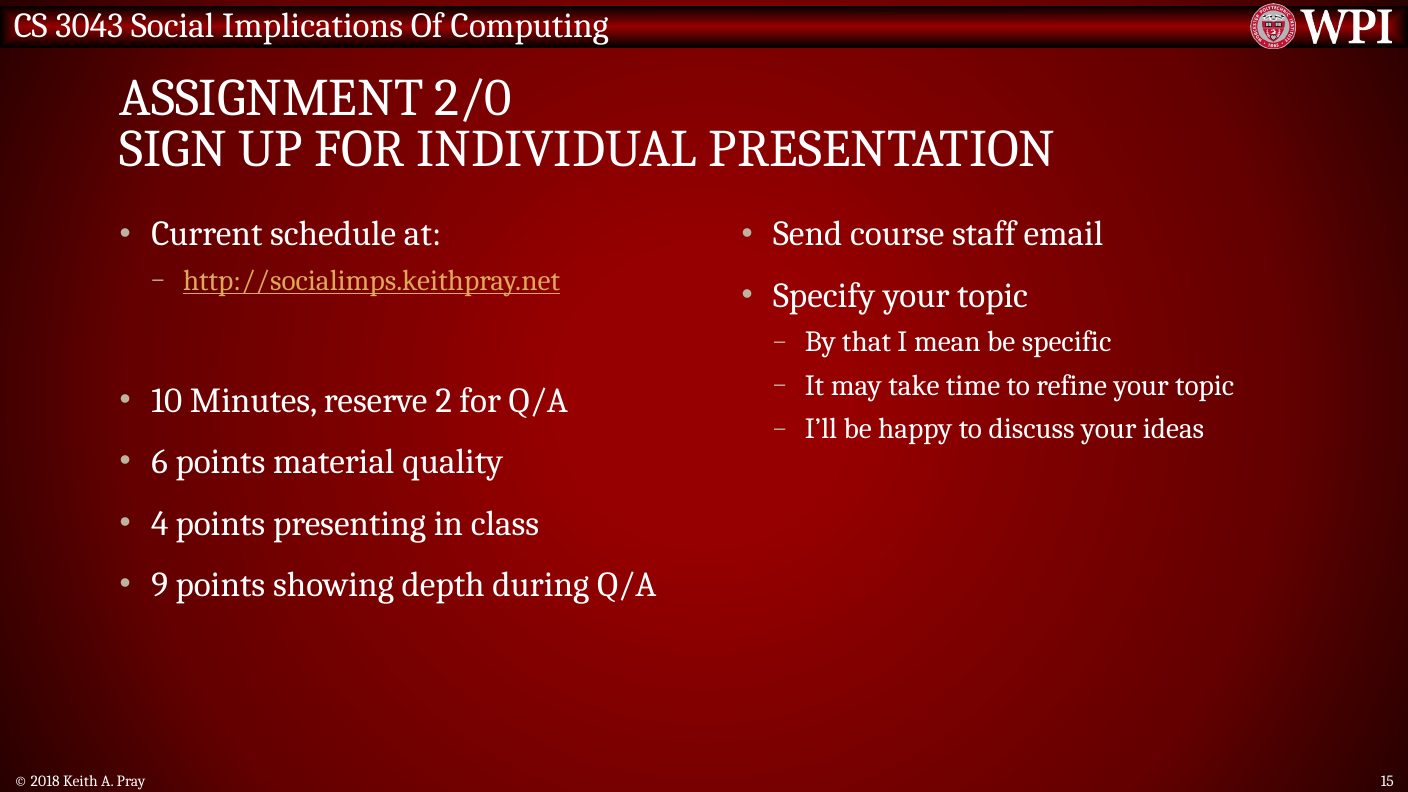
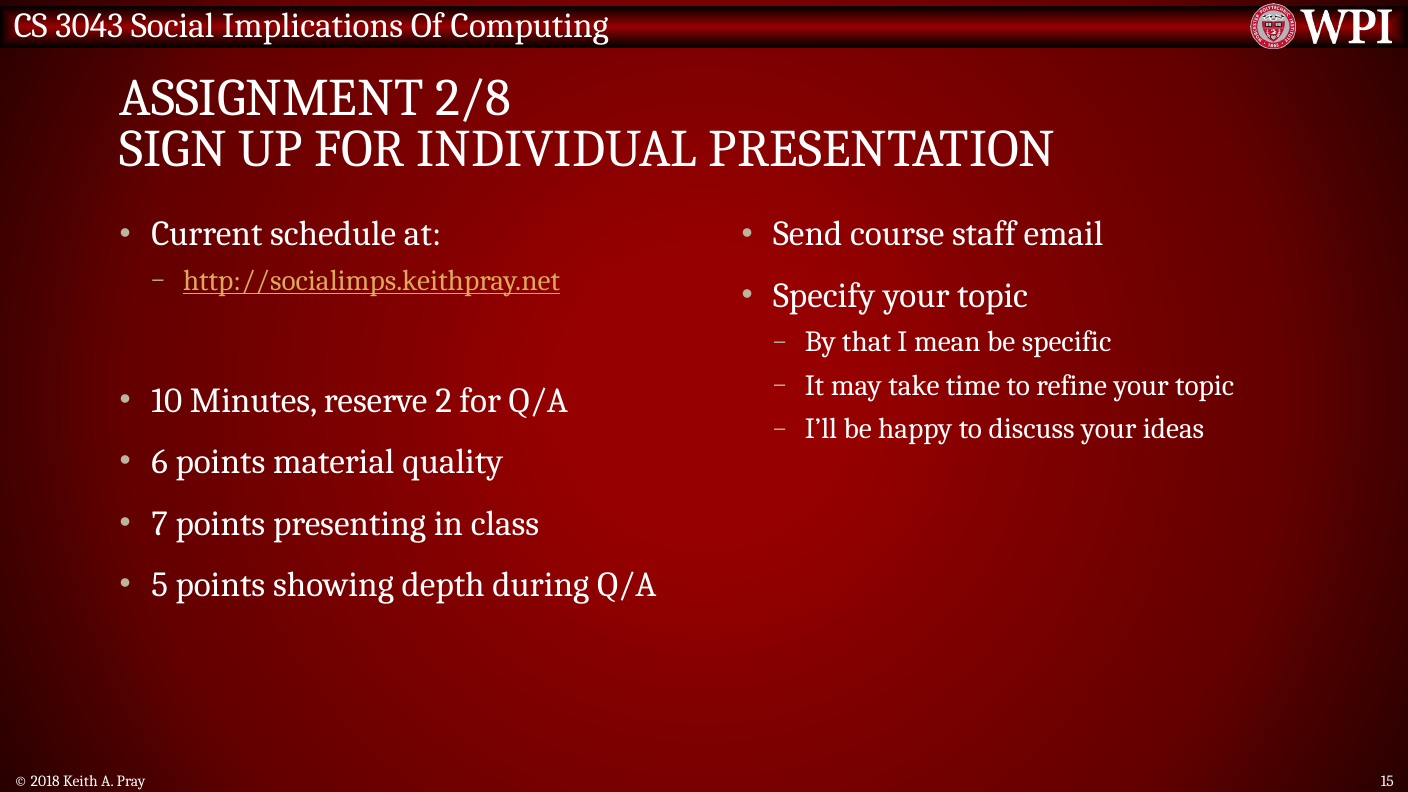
2/0: 2/0 -> 2/8
4: 4 -> 7
9: 9 -> 5
